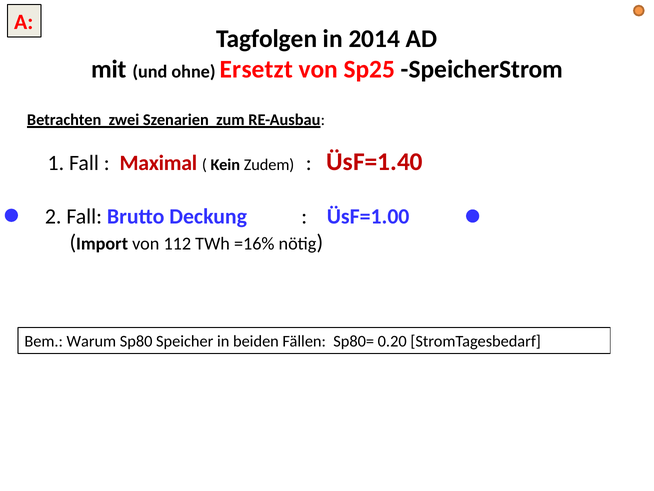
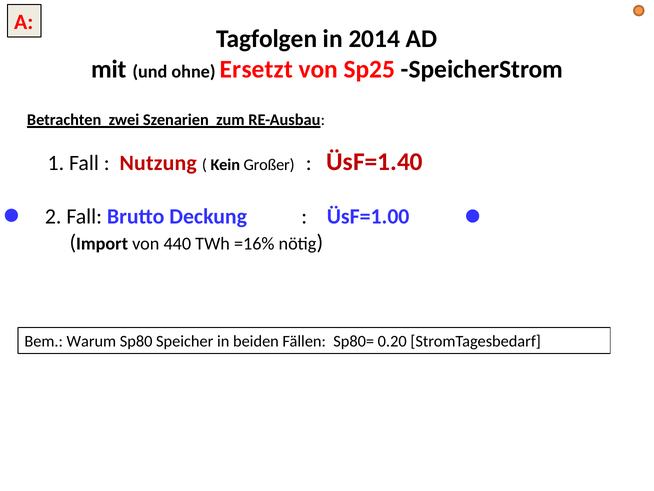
Maximal: Maximal -> Nutzung
Zudem: Zudem -> Großer
112: 112 -> 440
